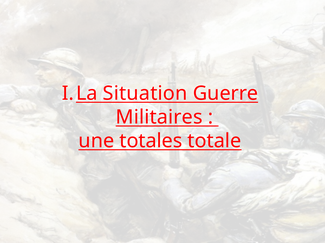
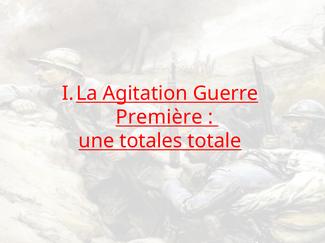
Situation: Situation -> Agitation
Militaires: Militaires -> Première
